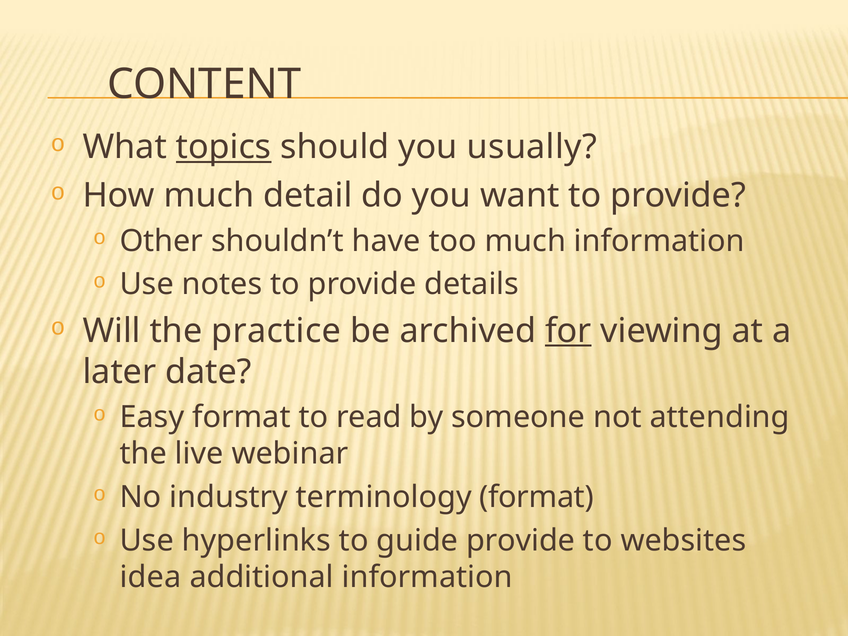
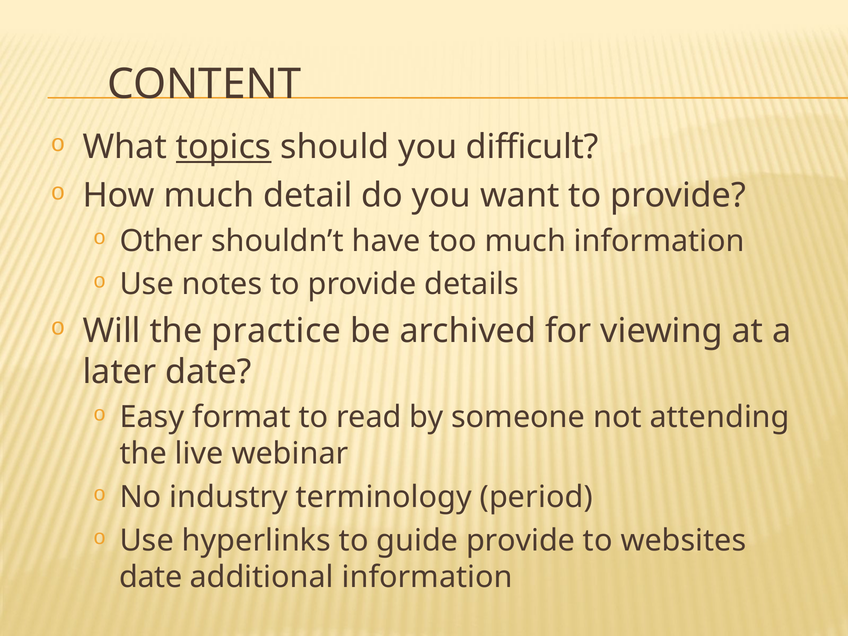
usually: usually -> difficult
for underline: present -> none
terminology format: format -> period
idea at (151, 577): idea -> date
